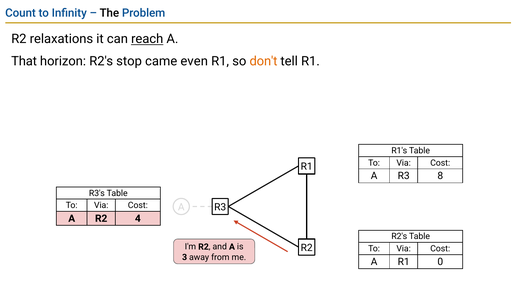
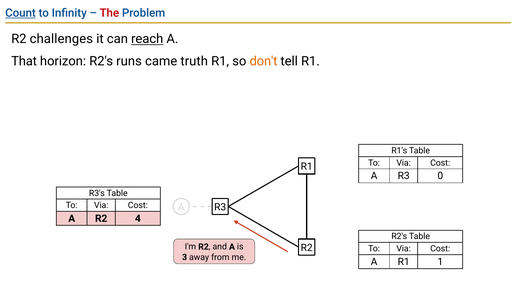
Count underline: none -> present
The colour: black -> red
relaxations: relaxations -> challenges
stop: stop -> runs
even: even -> truth
8: 8 -> 0
0: 0 -> 1
